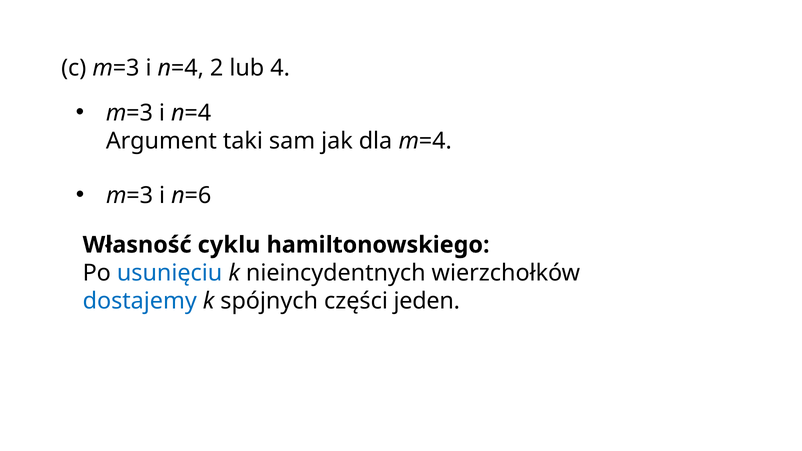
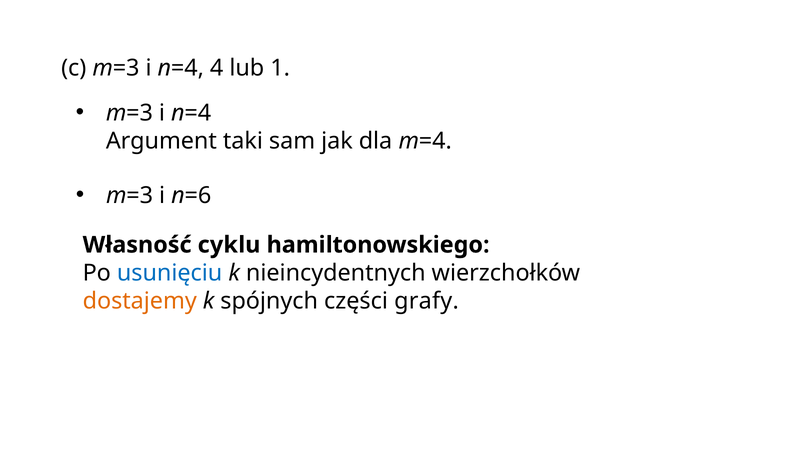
2: 2 -> 4
4: 4 -> 1
dostajemy colour: blue -> orange
jeden: jeden -> grafy
